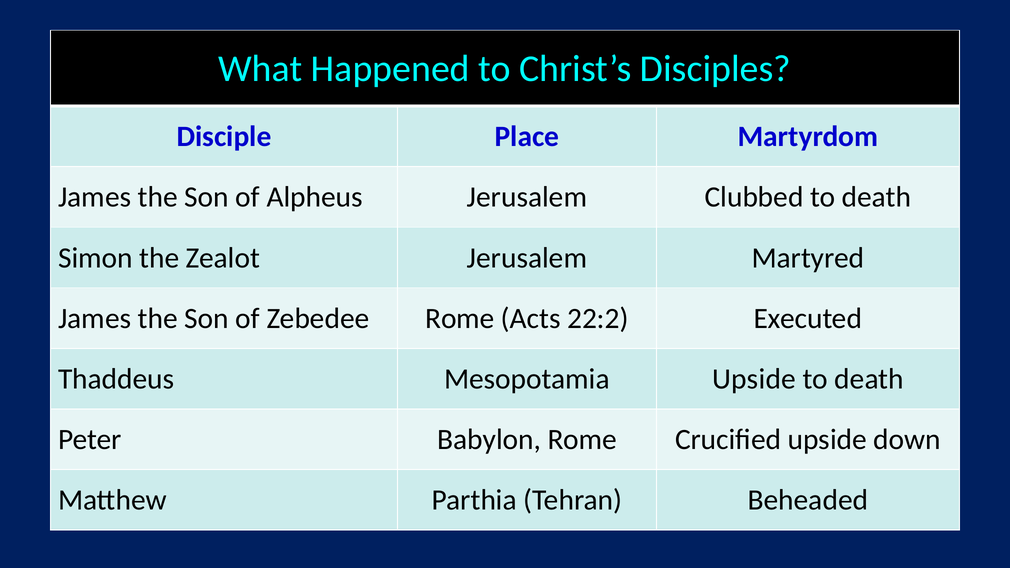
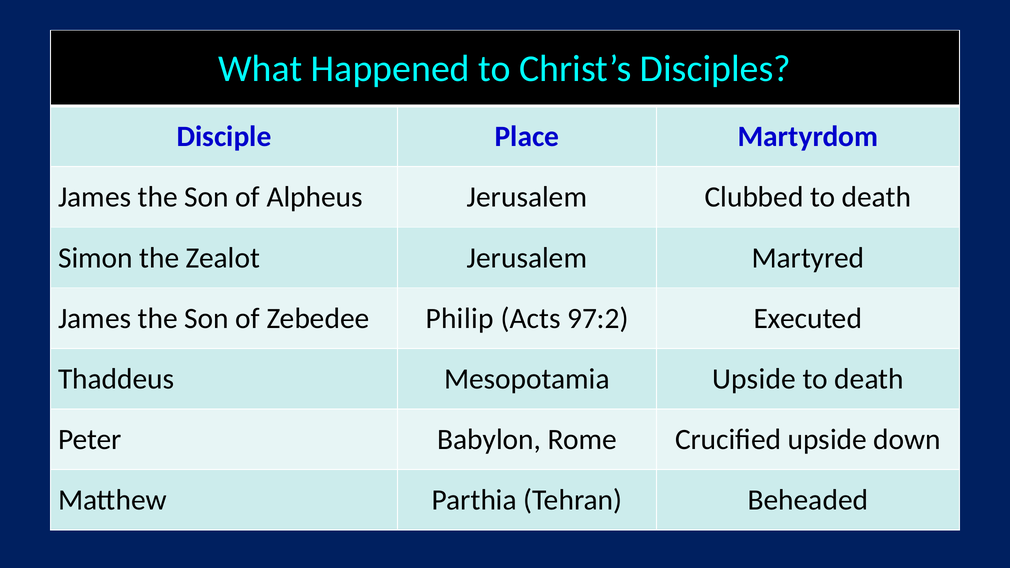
Zebedee Rome: Rome -> Philip
22:2: 22:2 -> 97:2
